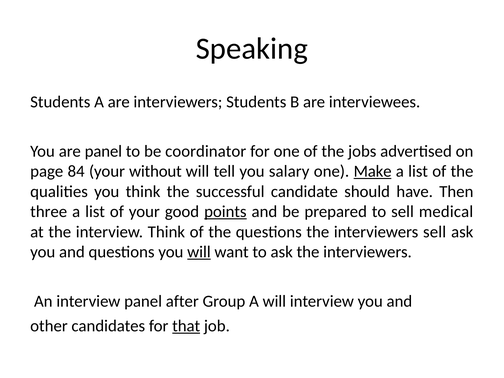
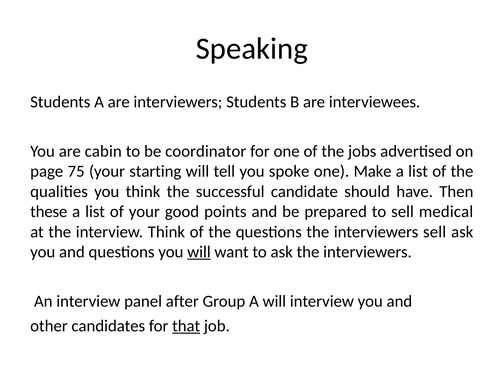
are panel: panel -> cabin
84: 84 -> 75
without: without -> starting
salary: salary -> spoke
Make underline: present -> none
three: three -> these
points underline: present -> none
